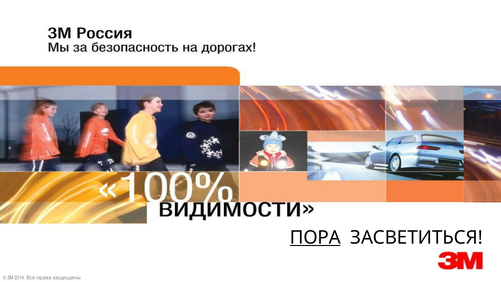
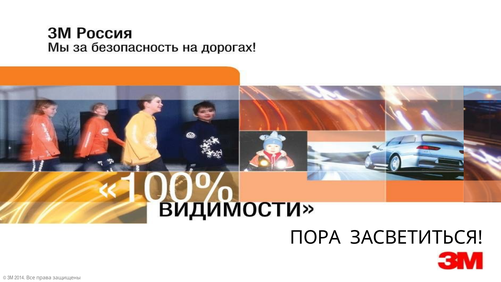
ПОРА underline: present -> none
